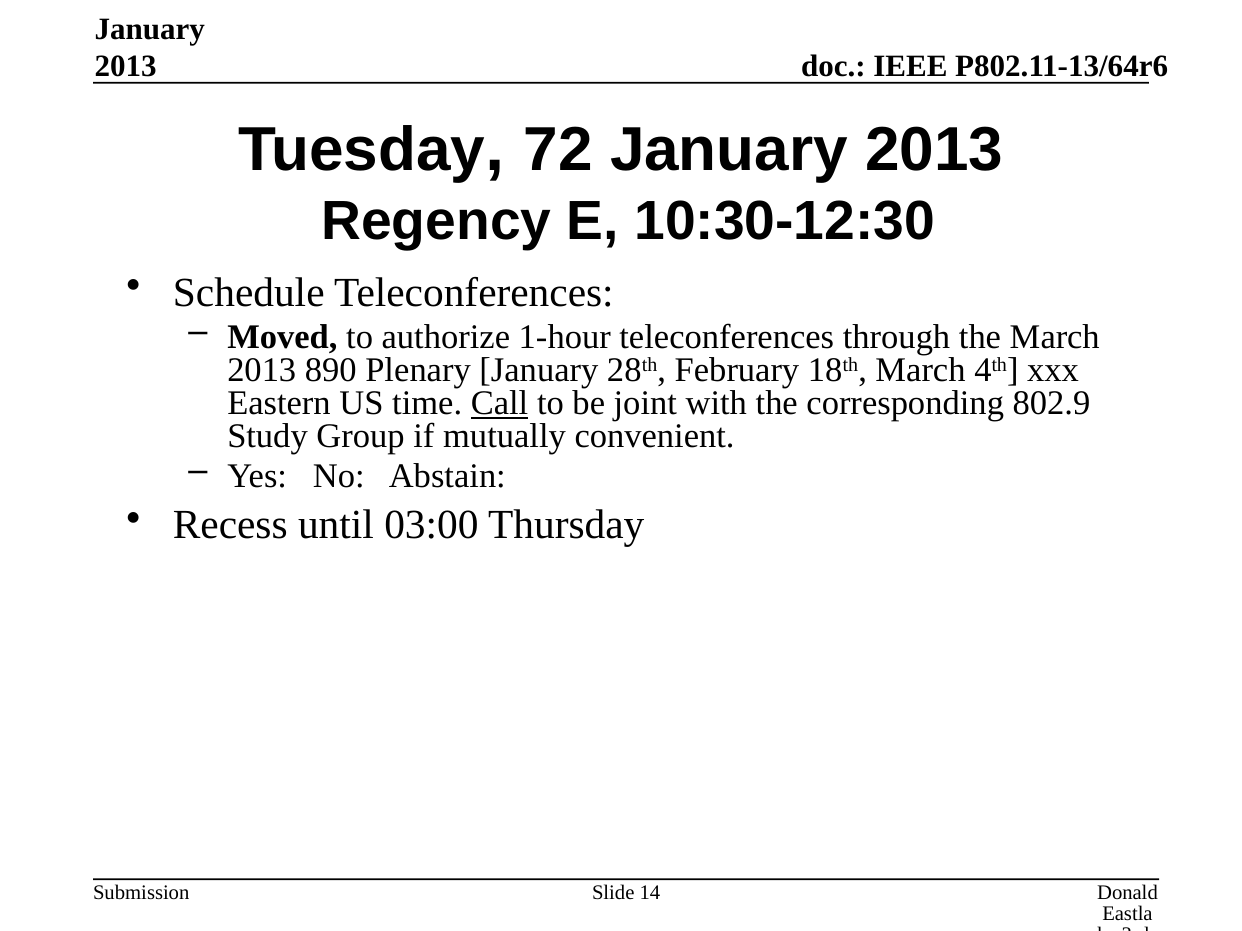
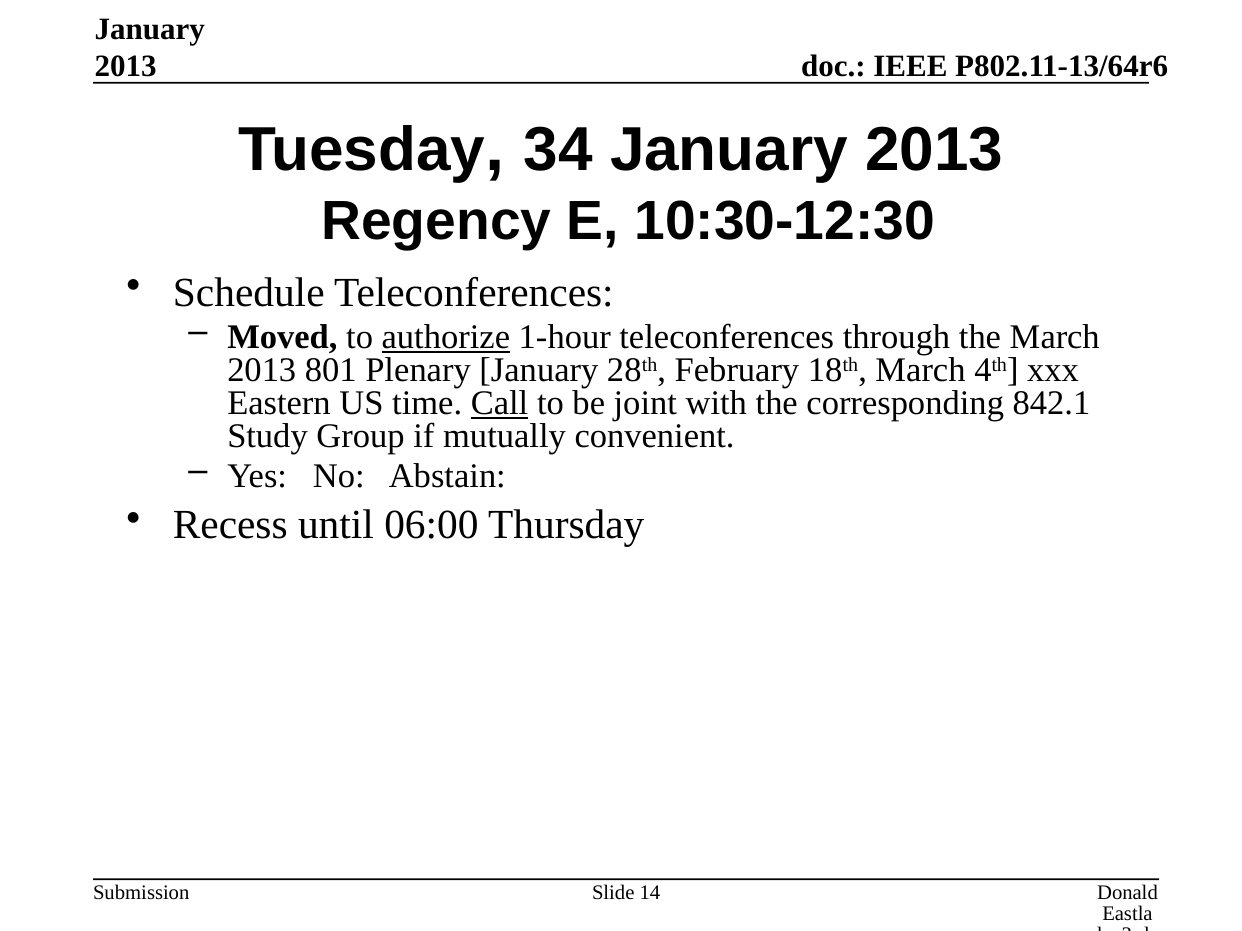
72: 72 -> 34
authorize underline: none -> present
890: 890 -> 801
802.9: 802.9 -> 842.1
03:00: 03:00 -> 06:00
